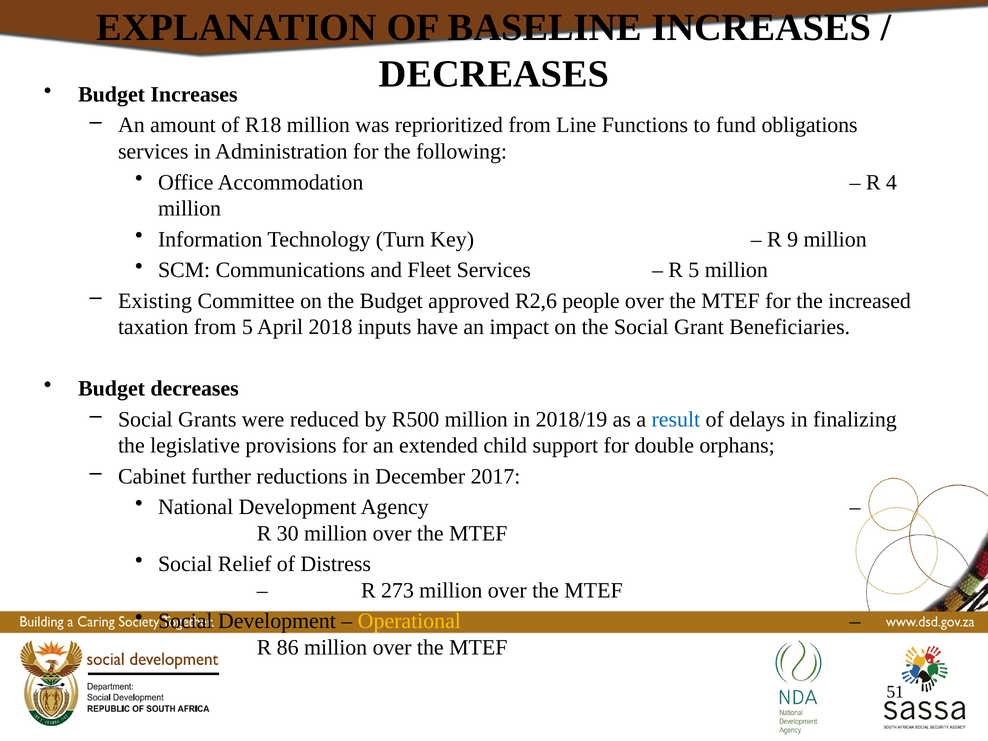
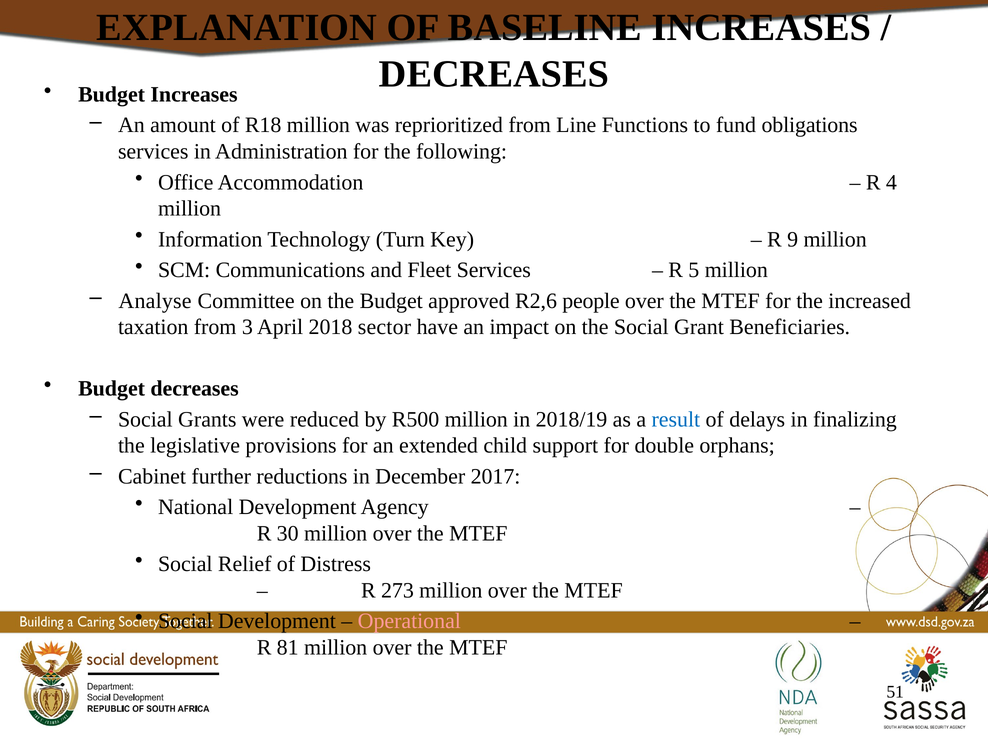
Existing: Existing -> Analyse
from 5: 5 -> 3
inputs: inputs -> sector
Operational colour: yellow -> pink
86: 86 -> 81
